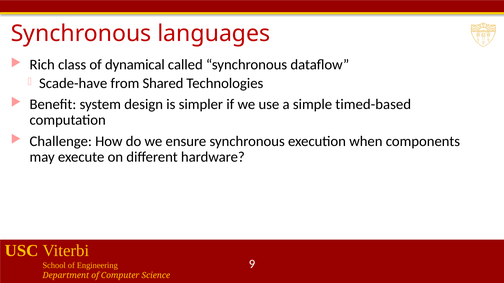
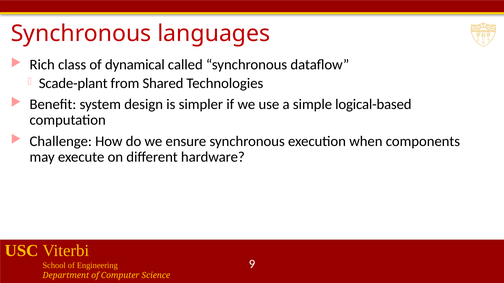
Scade-have: Scade-have -> Scade-plant
timed-based: timed-based -> logical-based
